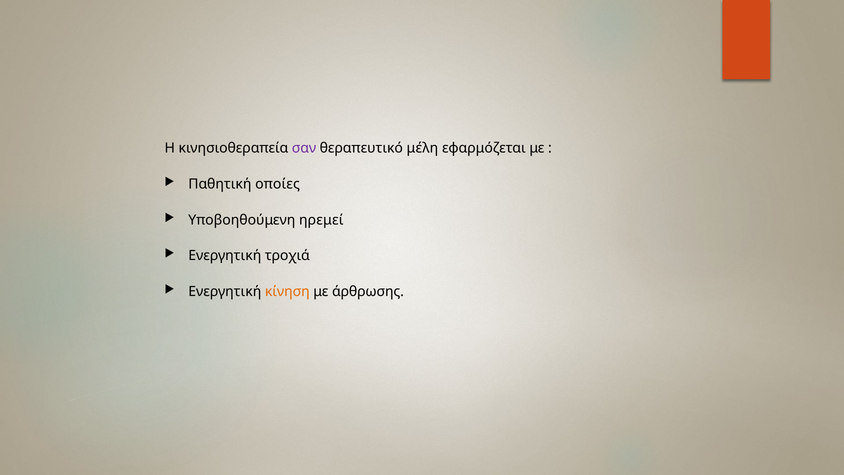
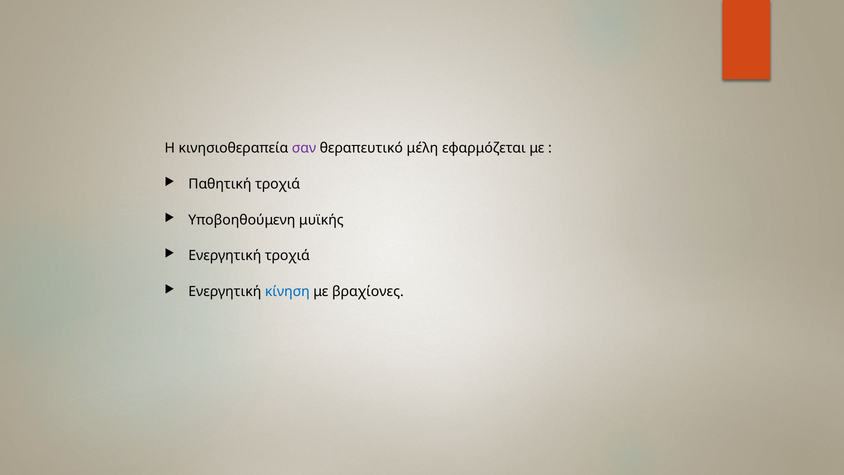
Παθητική οποίες: οποίες -> τροχιά
ηρεμεί: ηρεμεί -> μυϊκής
κίνηση colour: orange -> blue
άρθρωσης: άρθρωσης -> βραχίονες
